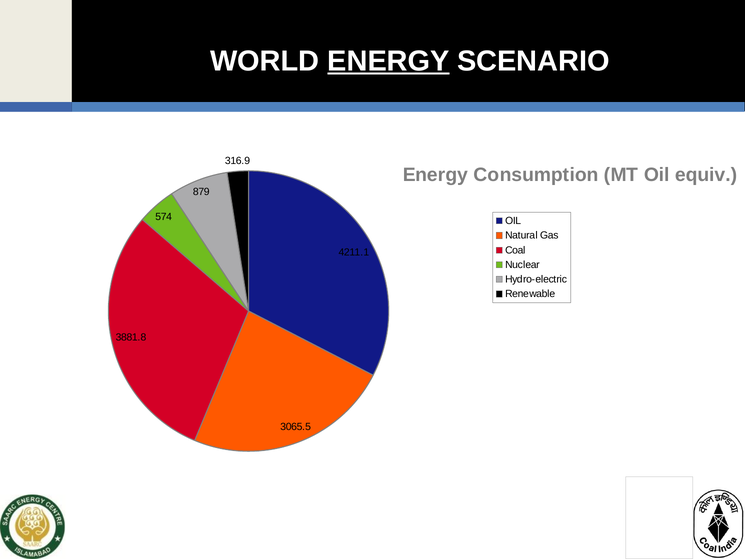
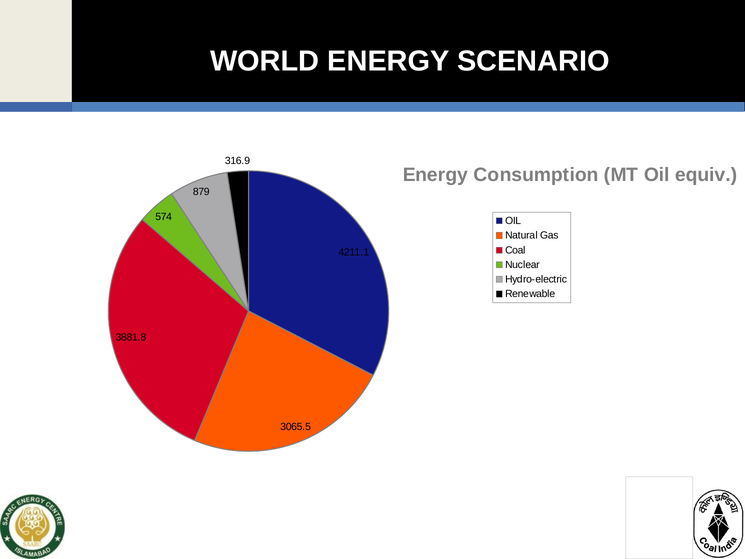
ENERGY at (388, 61) underline: present -> none
